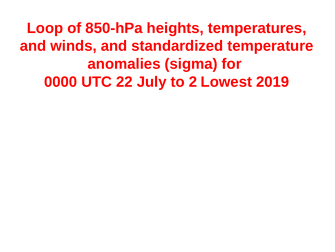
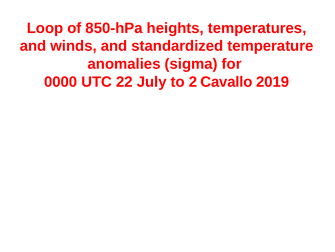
Lowest: Lowest -> Cavallo
